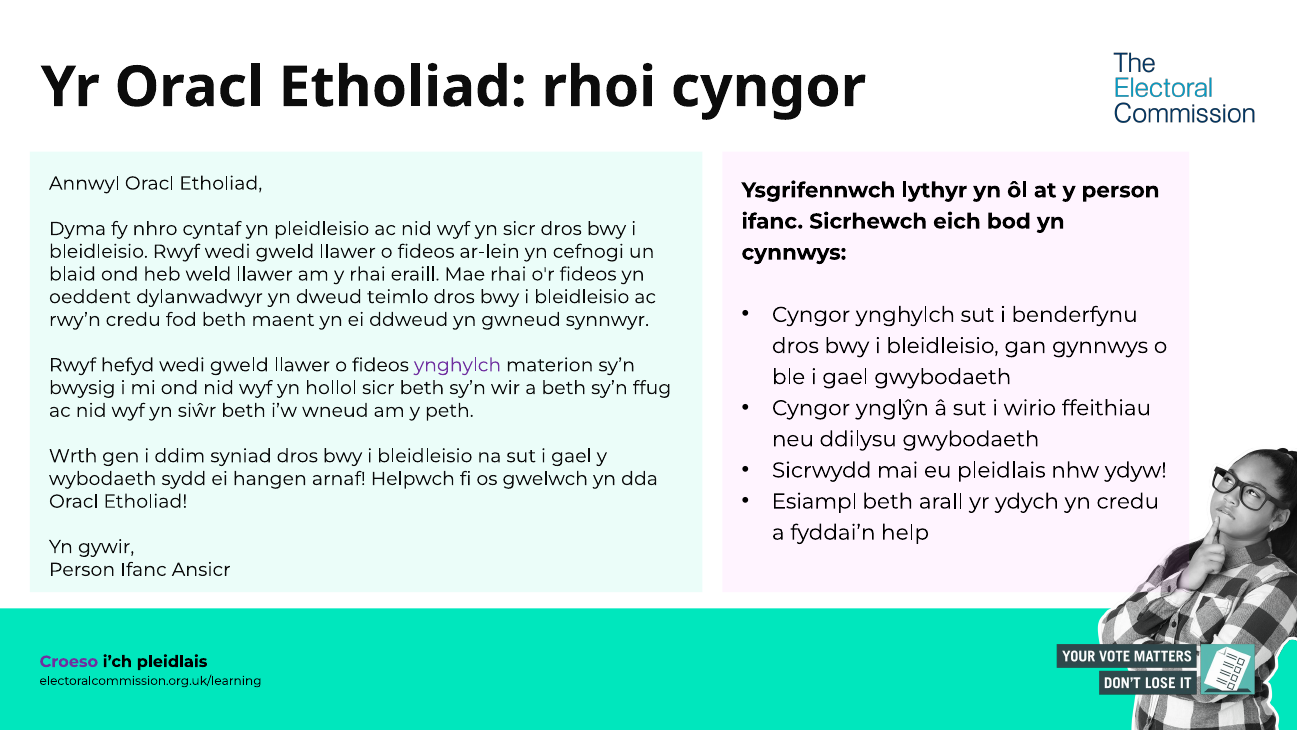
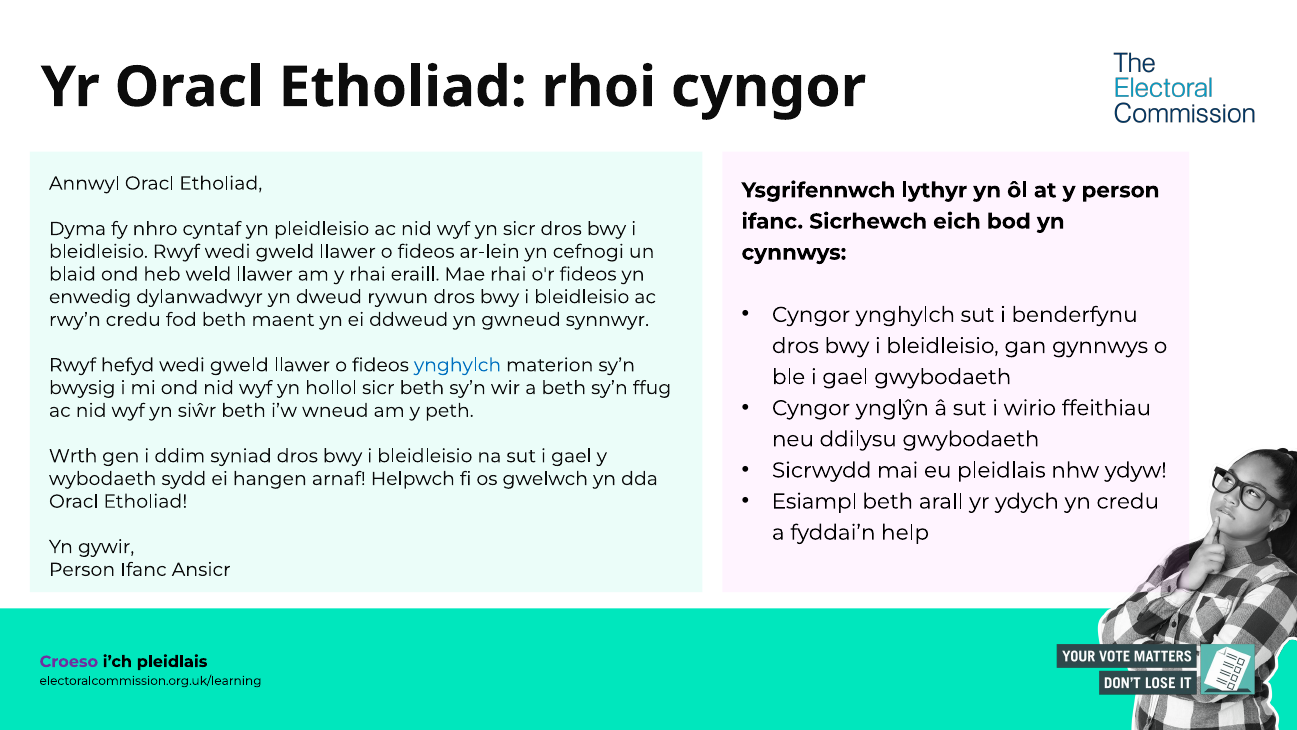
oeddent: oeddent -> enwedig
teimlo: teimlo -> rywun
ynghylch at (458, 365) colour: purple -> blue
